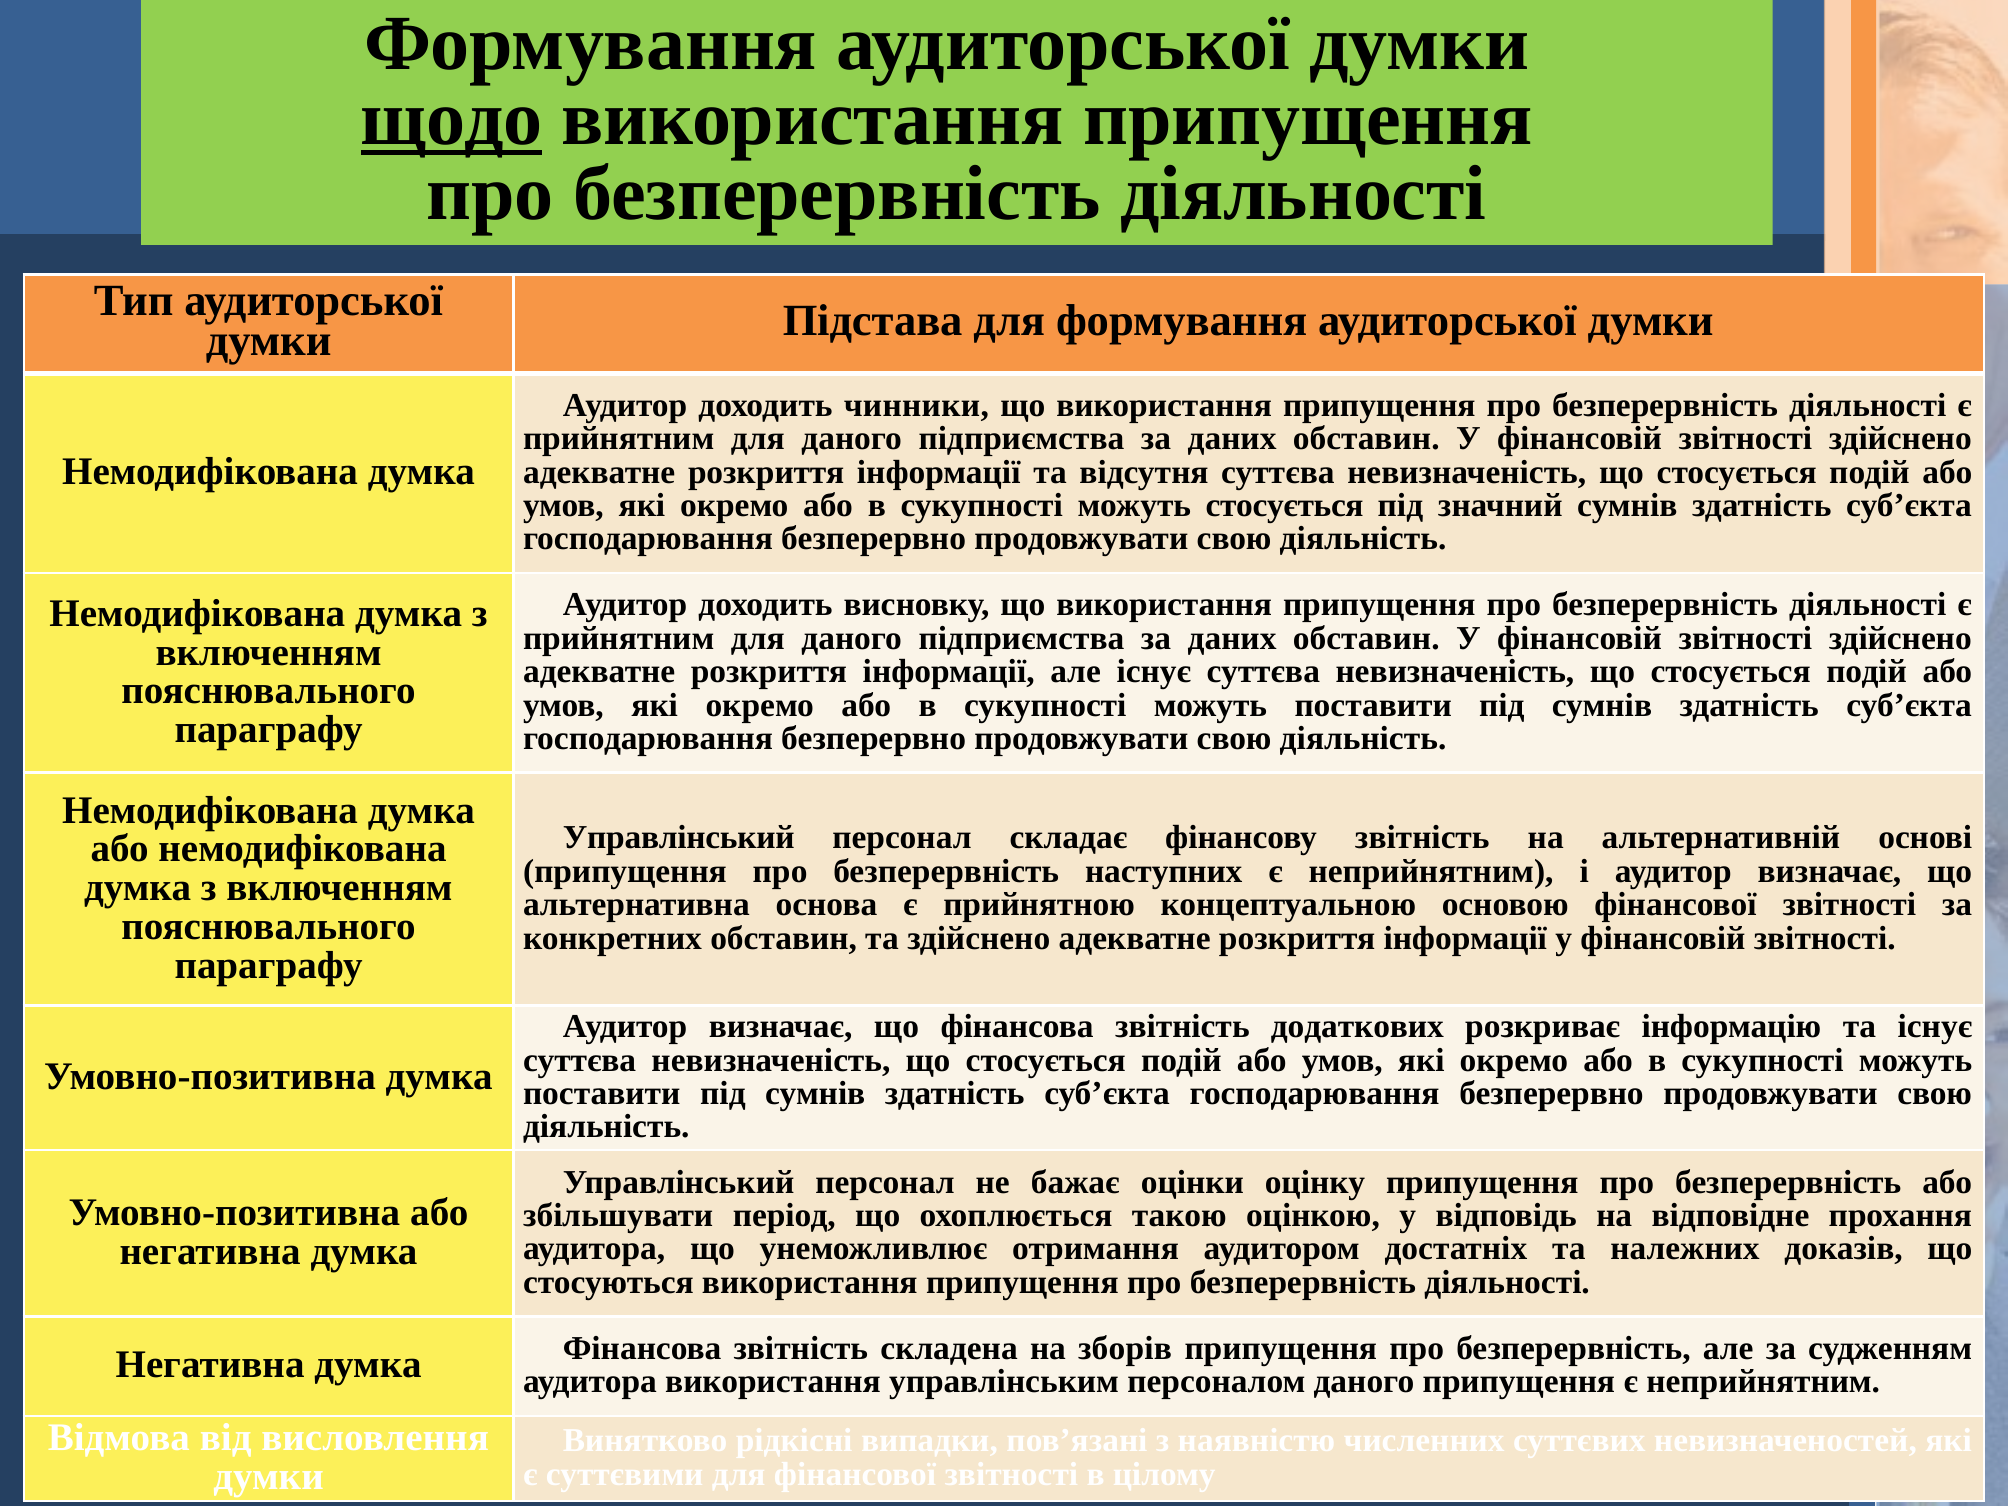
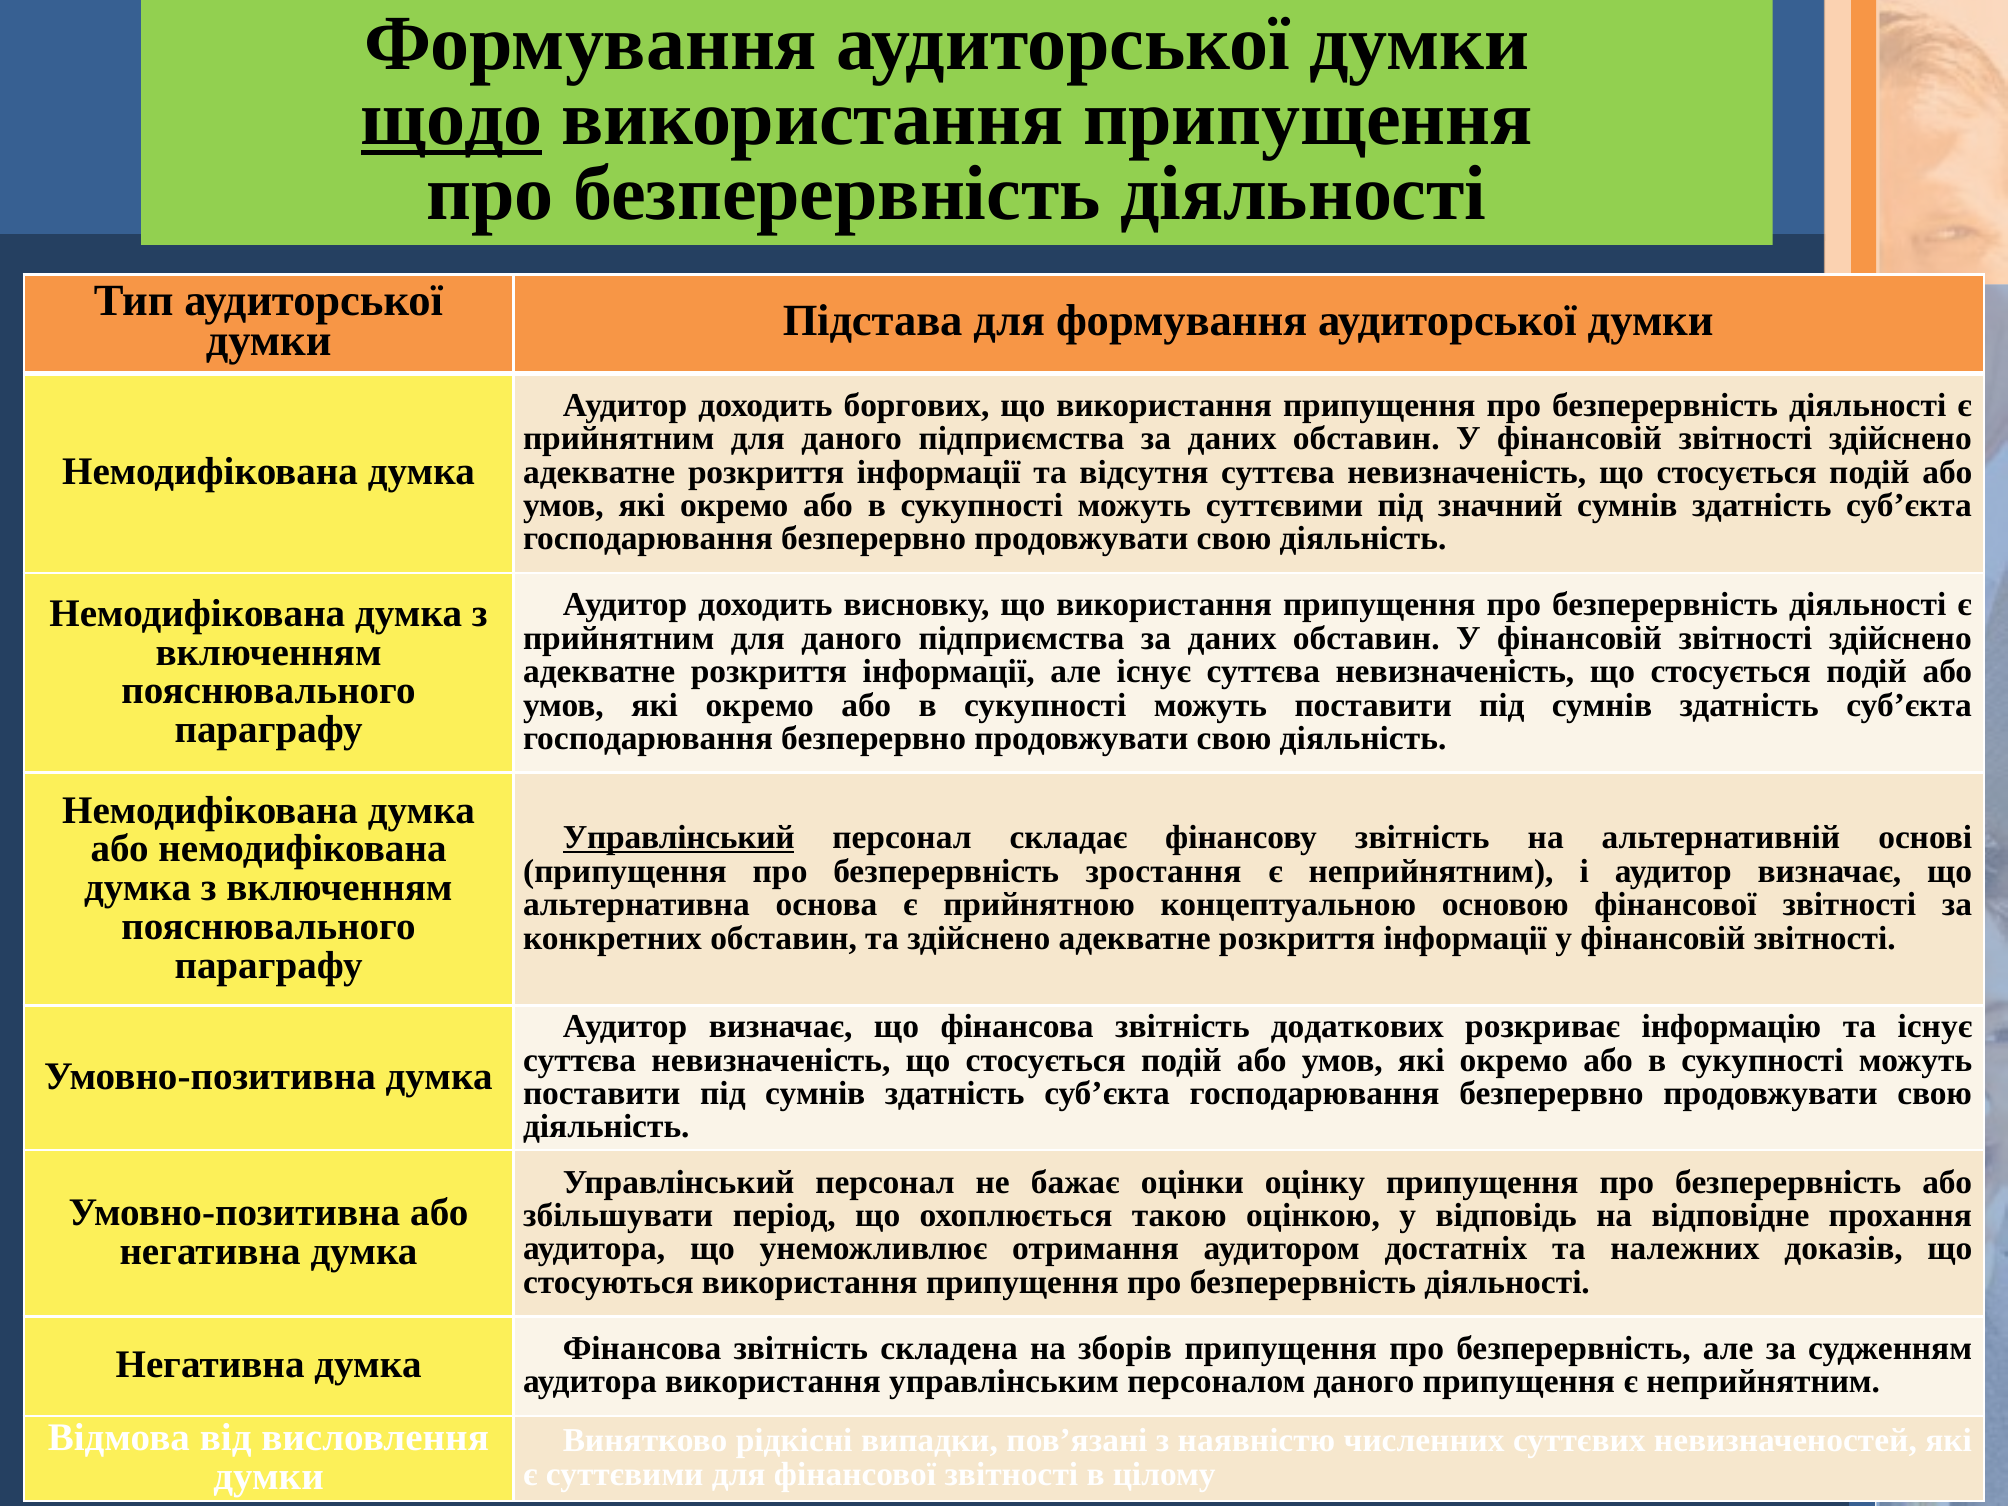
чинники: чинники -> боргових
можуть стосується: стосується -> суттєвими
Управлінський at (679, 838) underline: none -> present
наступних: наступних -> зростання
